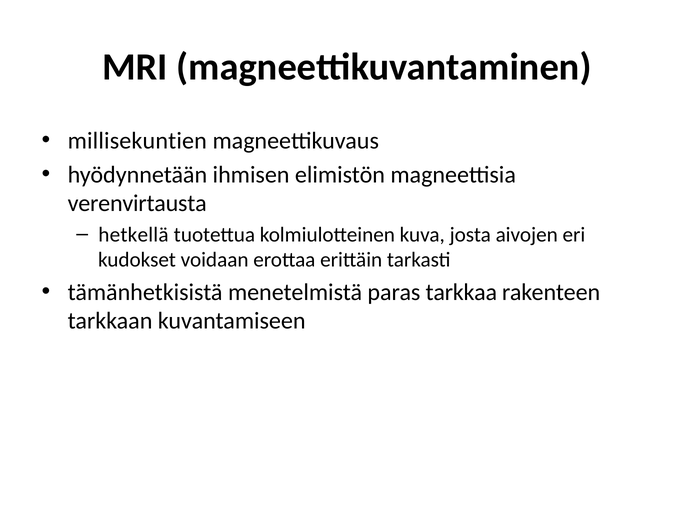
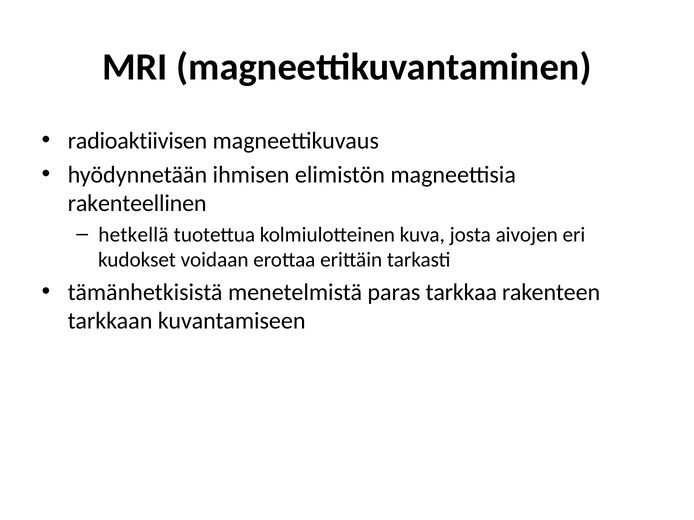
millisekuntien: millisekuntien -> radioaktiivisen
verenvirtausta: verenvirtausta -> rakenteellinen
